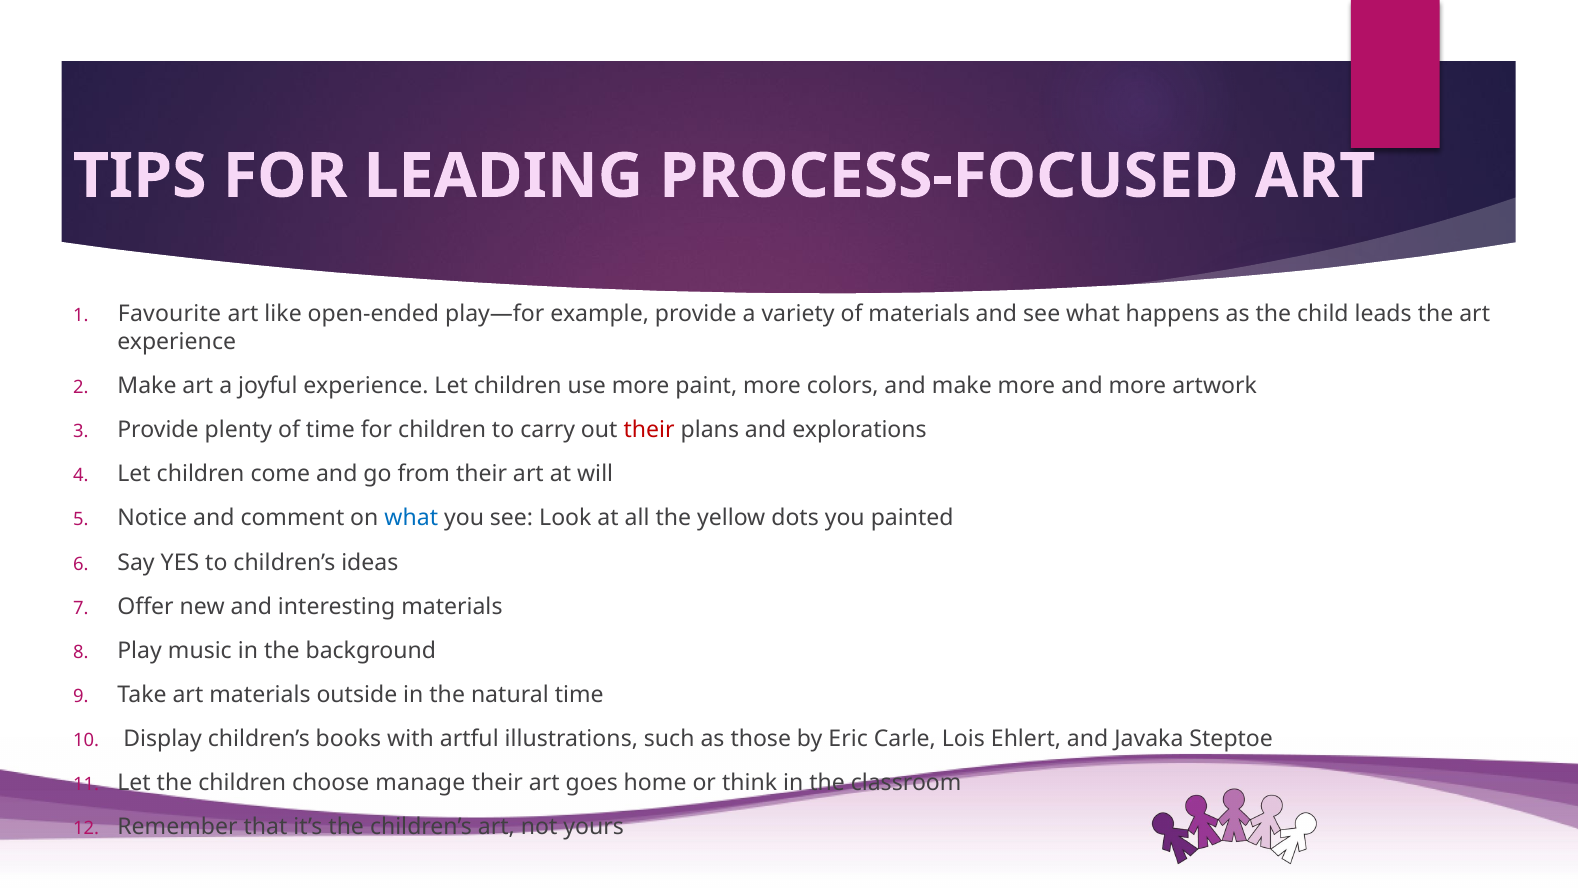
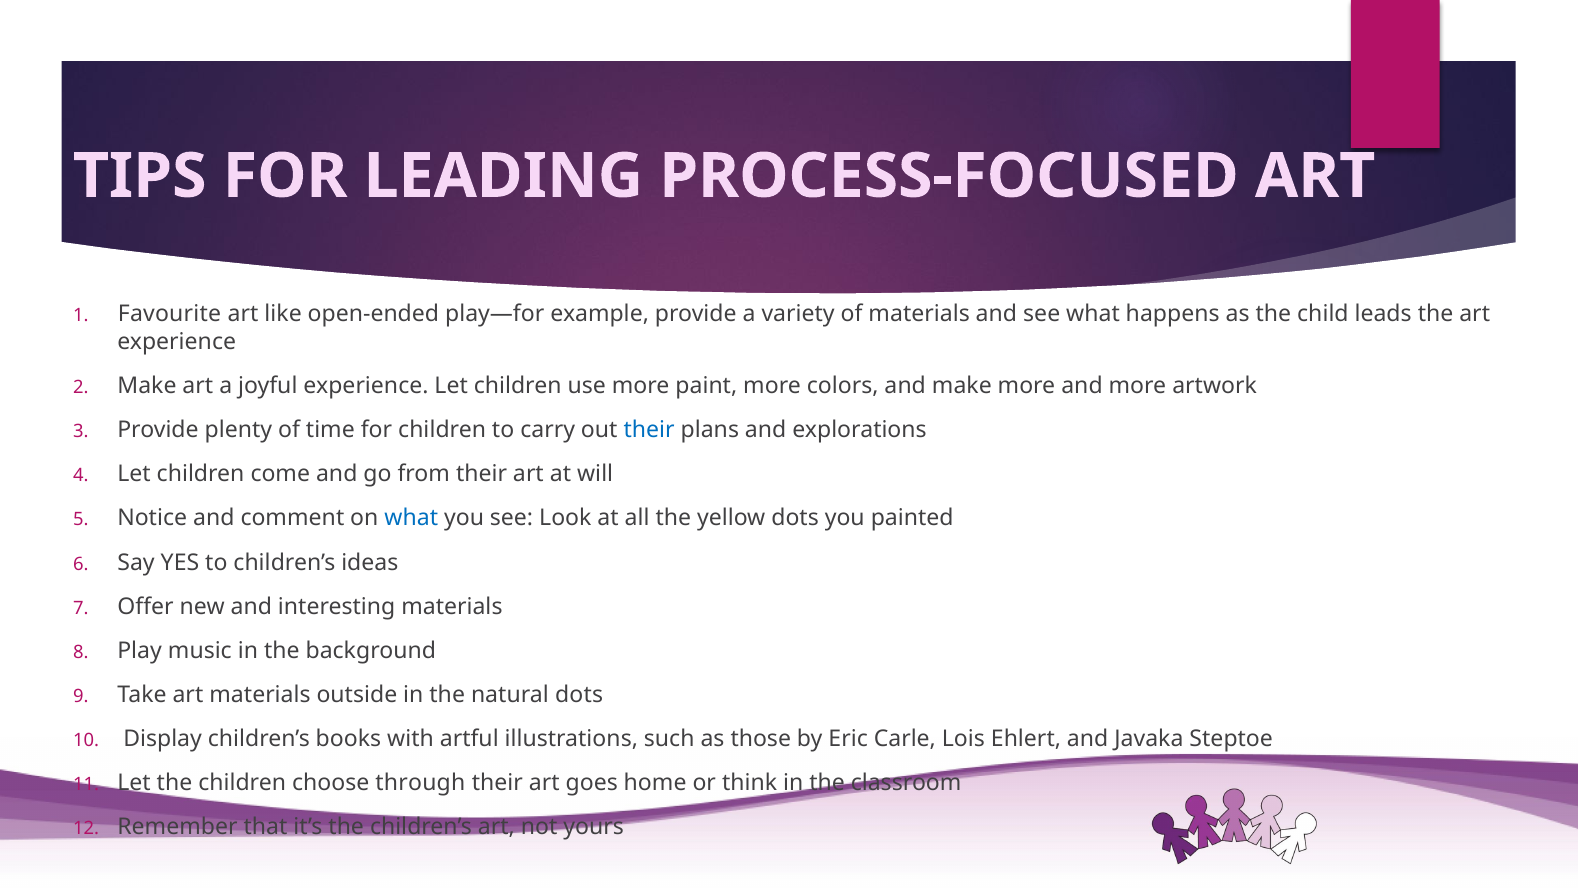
their at (649, 430) colour: red -> blue
natural time: time -> dots
manage: manage -> through
